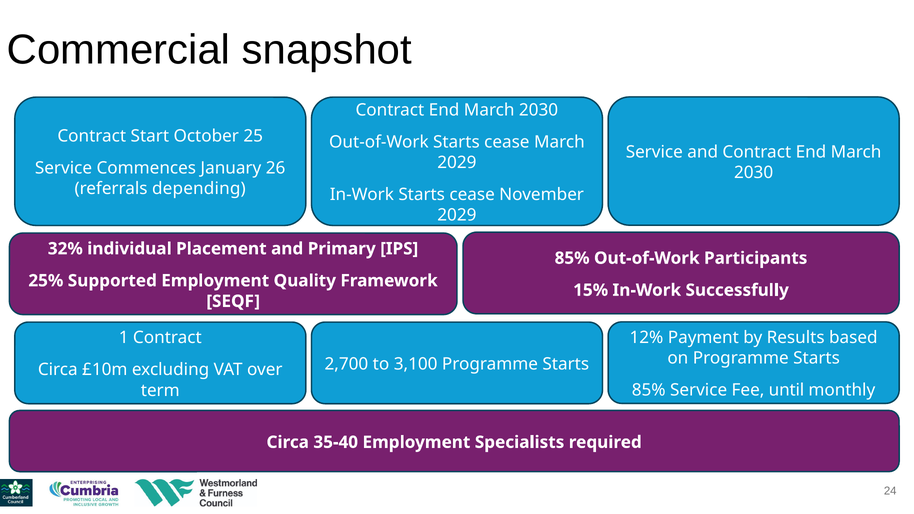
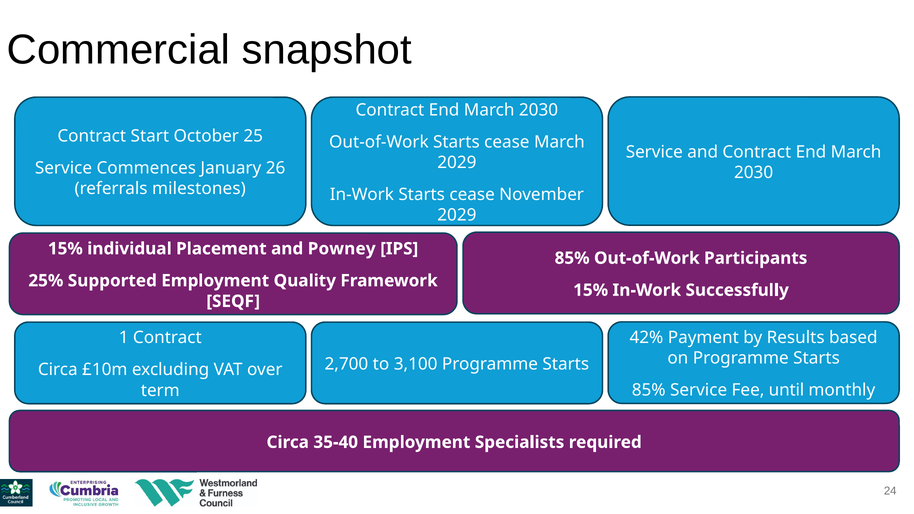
depending: depending -> milestones
32% at (65, 249): 32% -> 15%
Primary: Primary -> Powney
12%: 12% -> 42%
